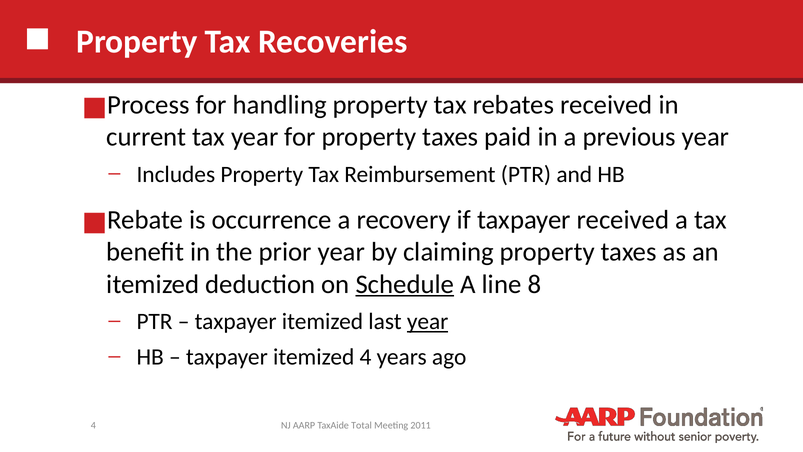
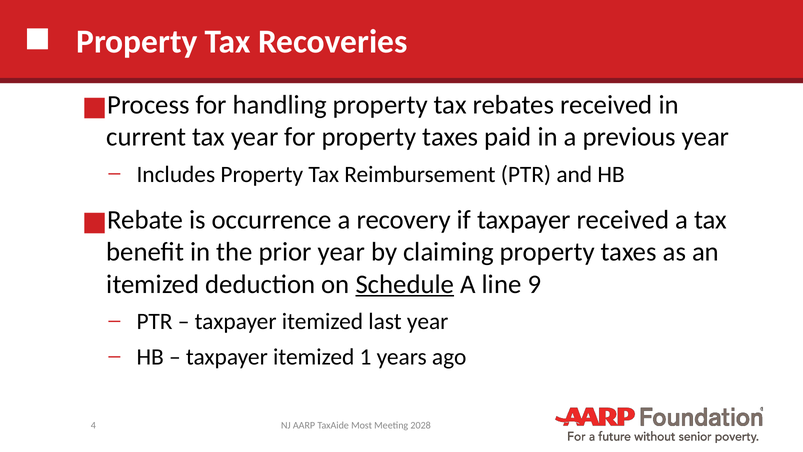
8: 8 -> 9
year at (428, 321) underline: present -> none
itemized 4: 4 -> 1
Total: Total -> Most
2011: 2011 -> 2028
